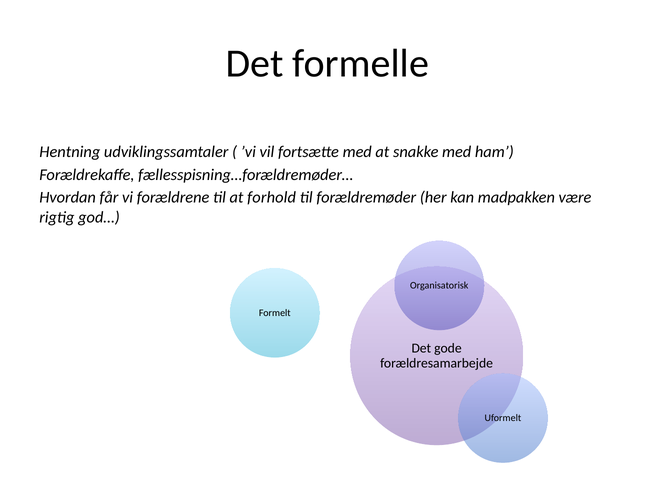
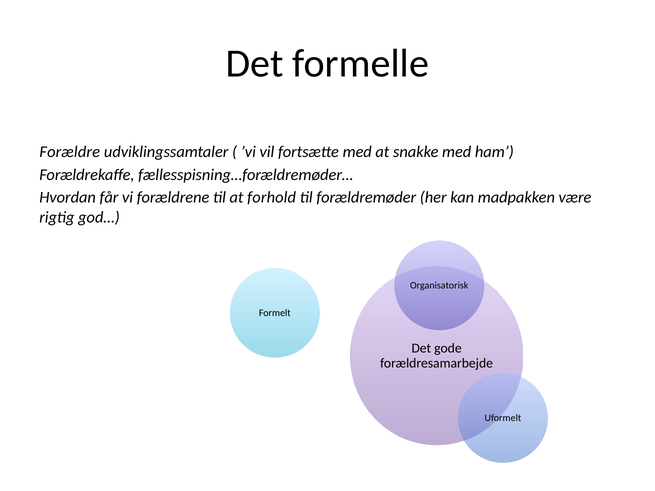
Hentning: Hentning -> Forældre
